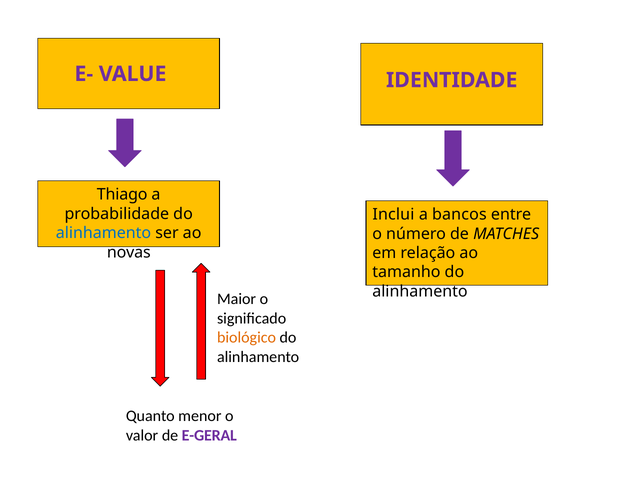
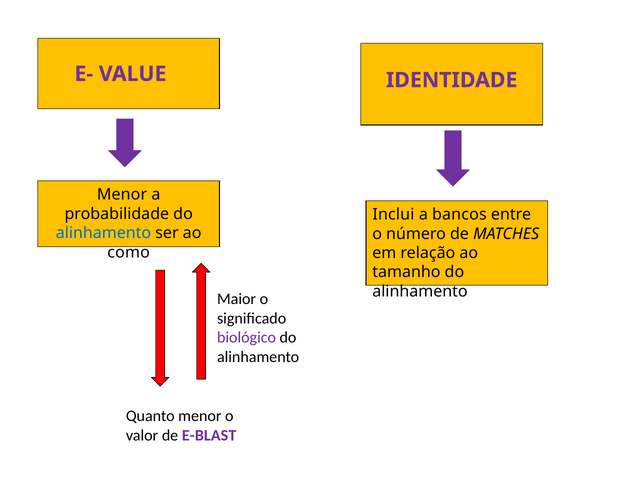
Thiago at (122, 195): Thiago -> Menor
novas: novas -> como
biológico colour: orange -> purple
E-GERAL: E-GERAL -> E-BLAST
